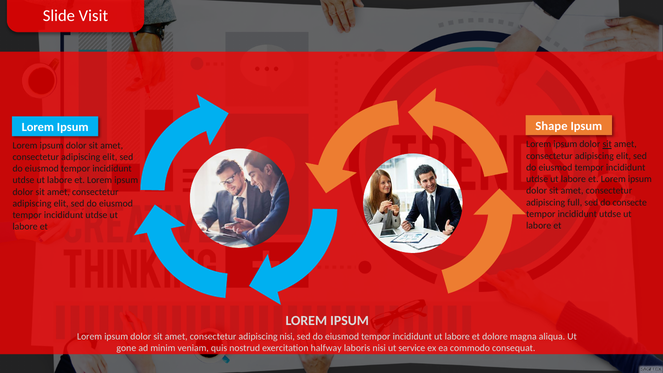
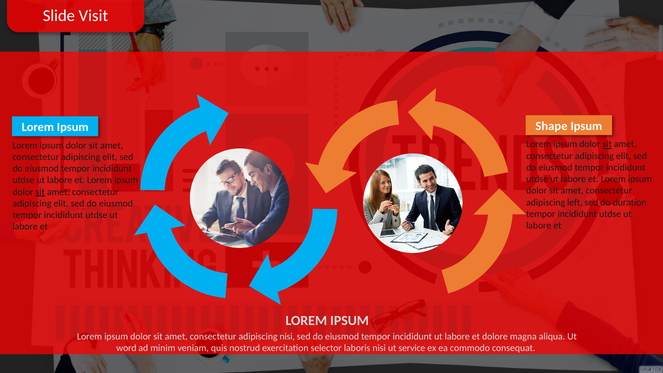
sit at (40, 192) underline: none -> present
full: full -> left
consecte: consecte -> duration
gone: gone -> word
halfway: halfway -> selector
